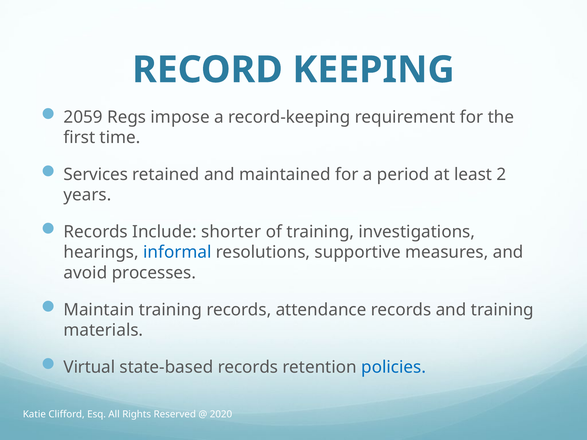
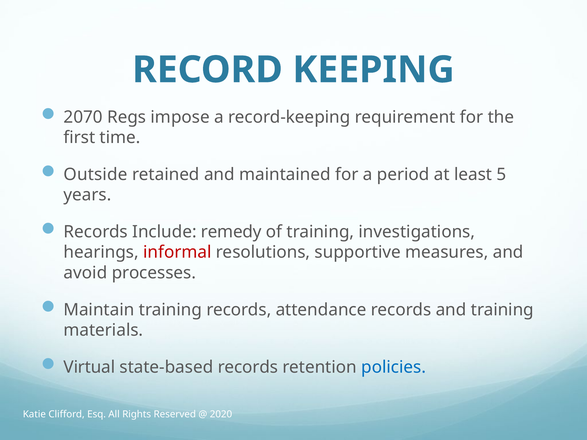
2059: 2059 -> 2070
Services: Services -> Outside
2: 2 -> 5
shorter: shorter -> remedy
informal colour: blue -> red
